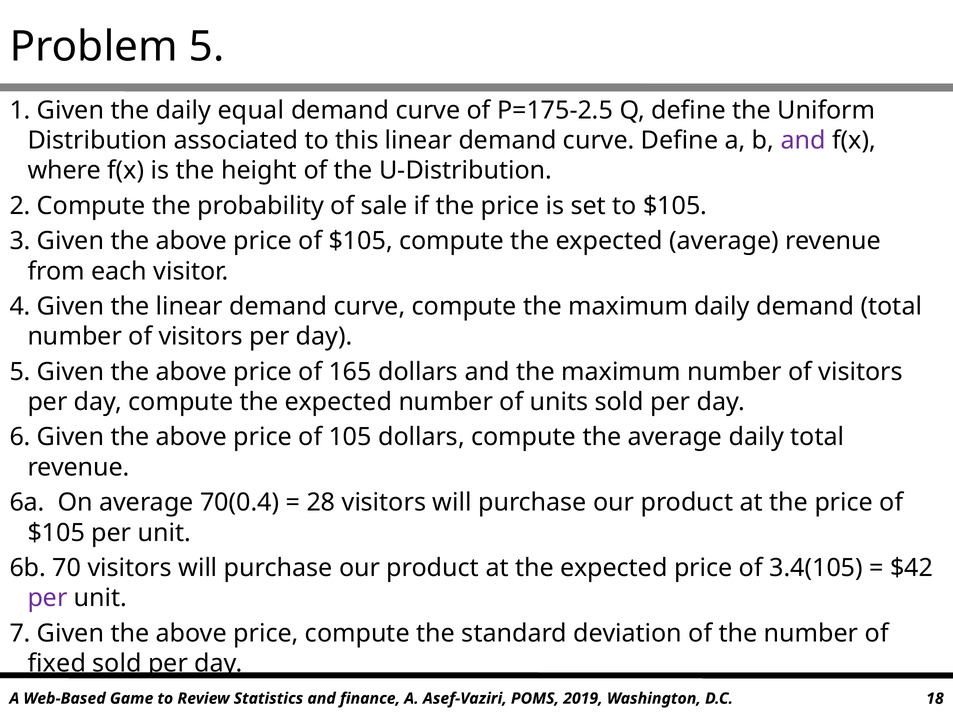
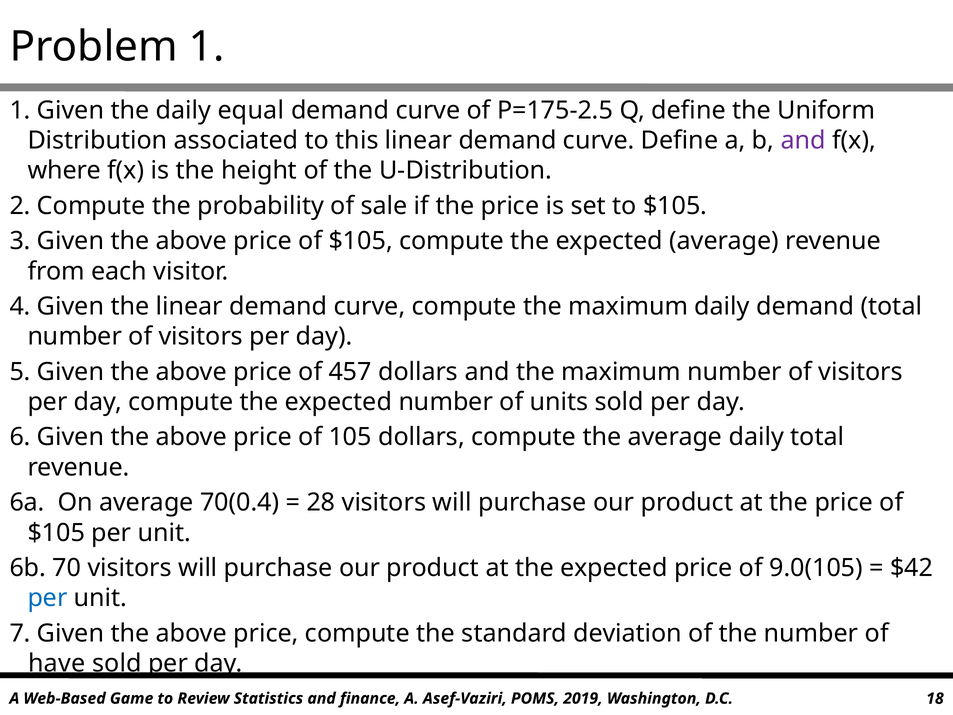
Problem 5: 5 -> 1
165: 165 -> 457
3.4(105: 3.4(105 -> 9.0(105
per at (48, 598) colour: purple -> blue
fixed: fixed -> have
